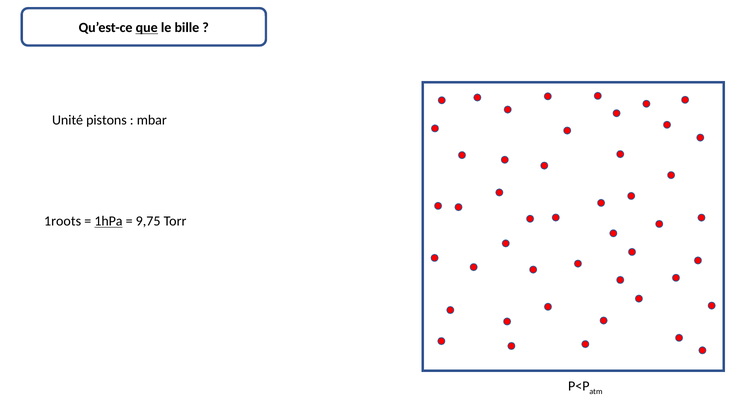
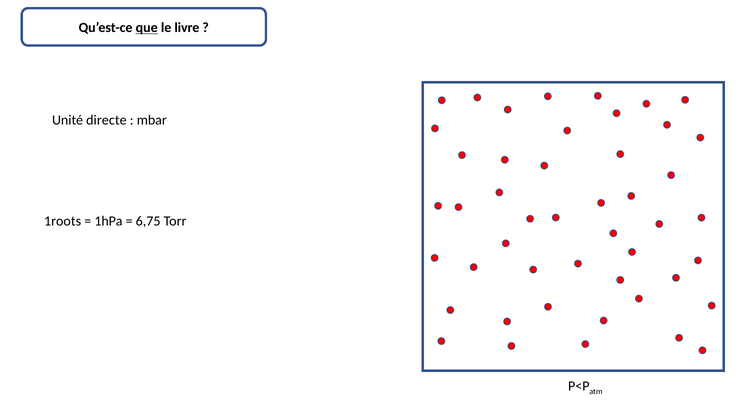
bille: bille -> livre
pistons: pistons -> directe
1hPa underline: present -> none
9,75: 9,75 -> 6,75
